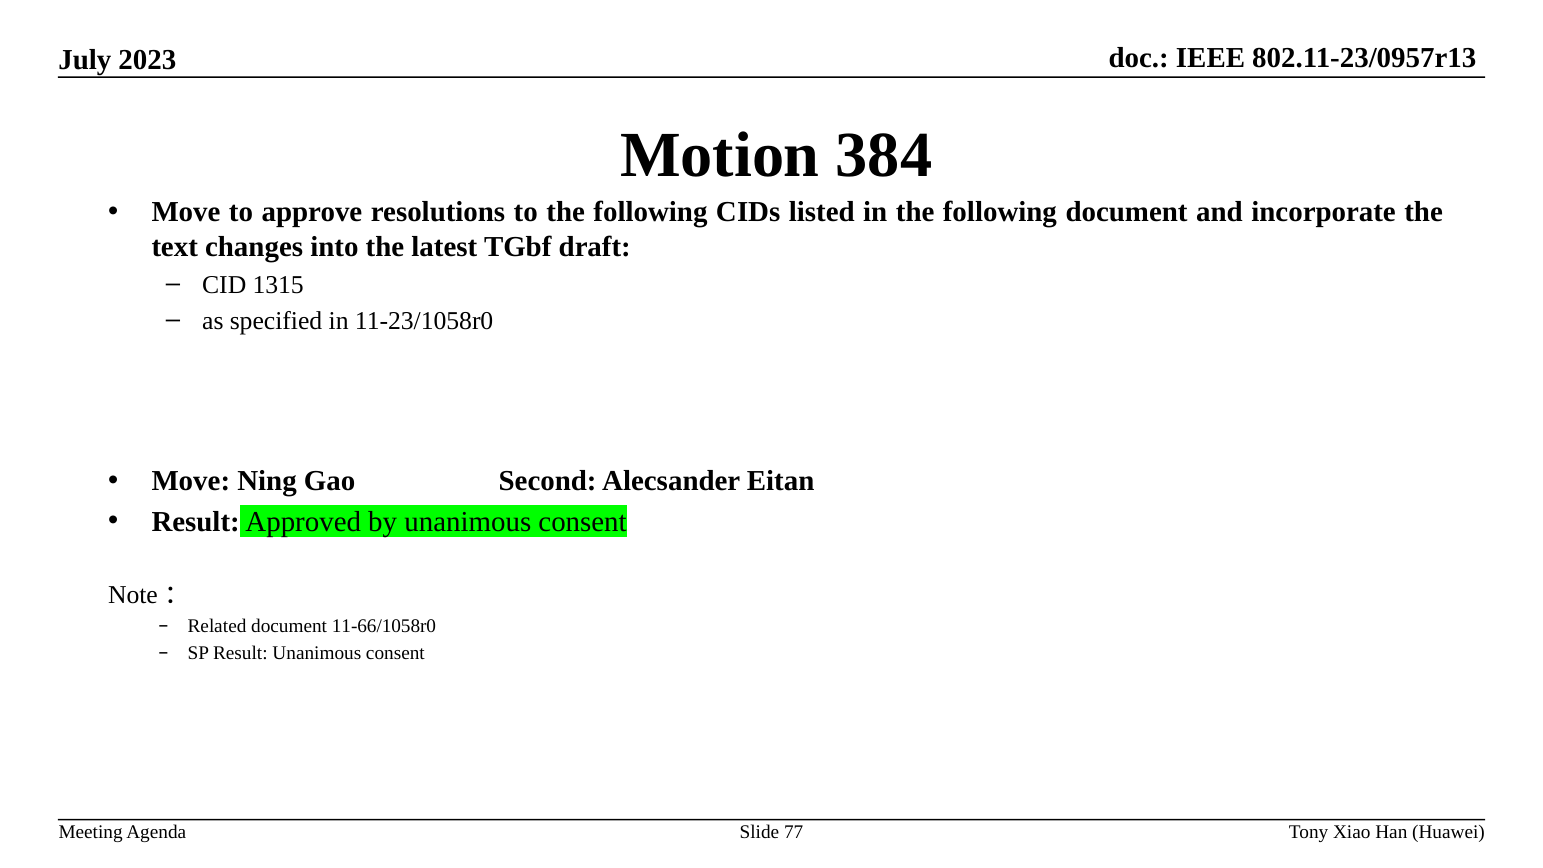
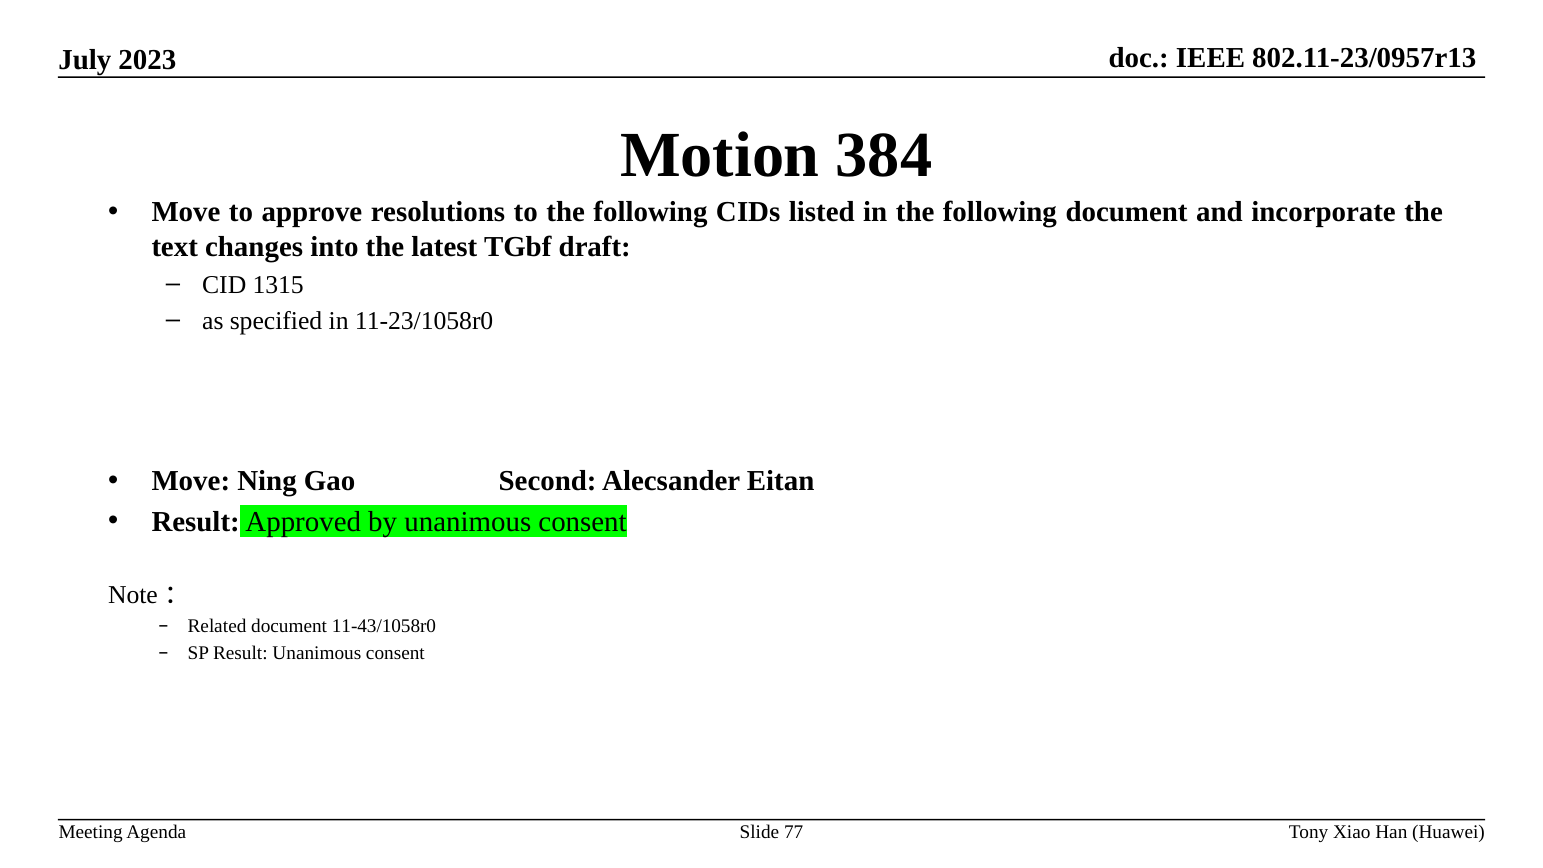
11-66/1058r0: 11-66/1058r0 -> 11-43/1058r0
